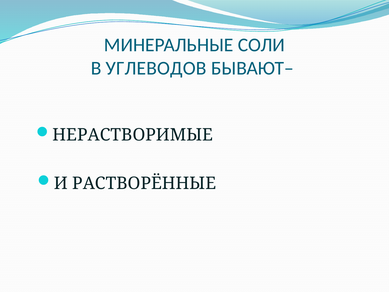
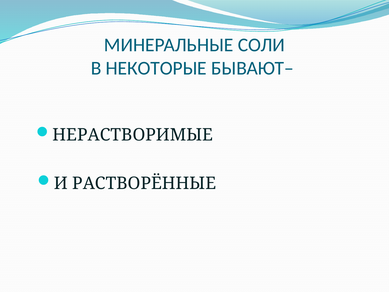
УГЛЕВОДОВ: УГЛЕВОДОВ -> НЕКОТОРЫЕ
